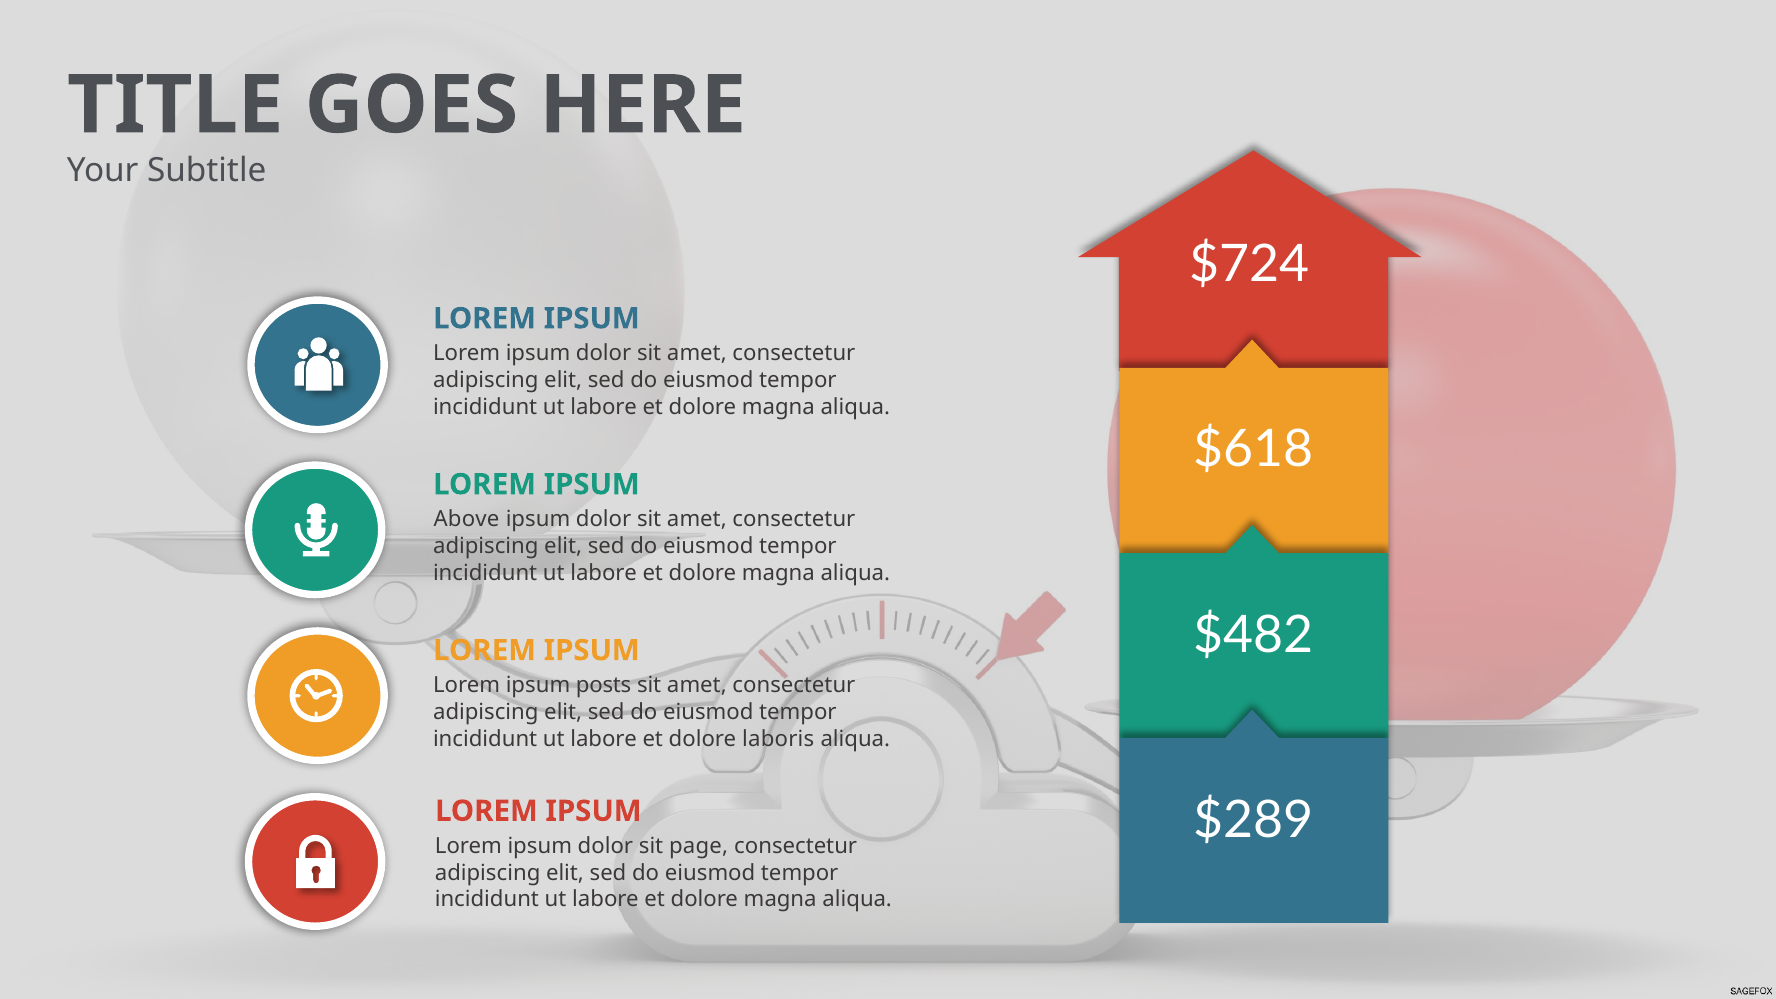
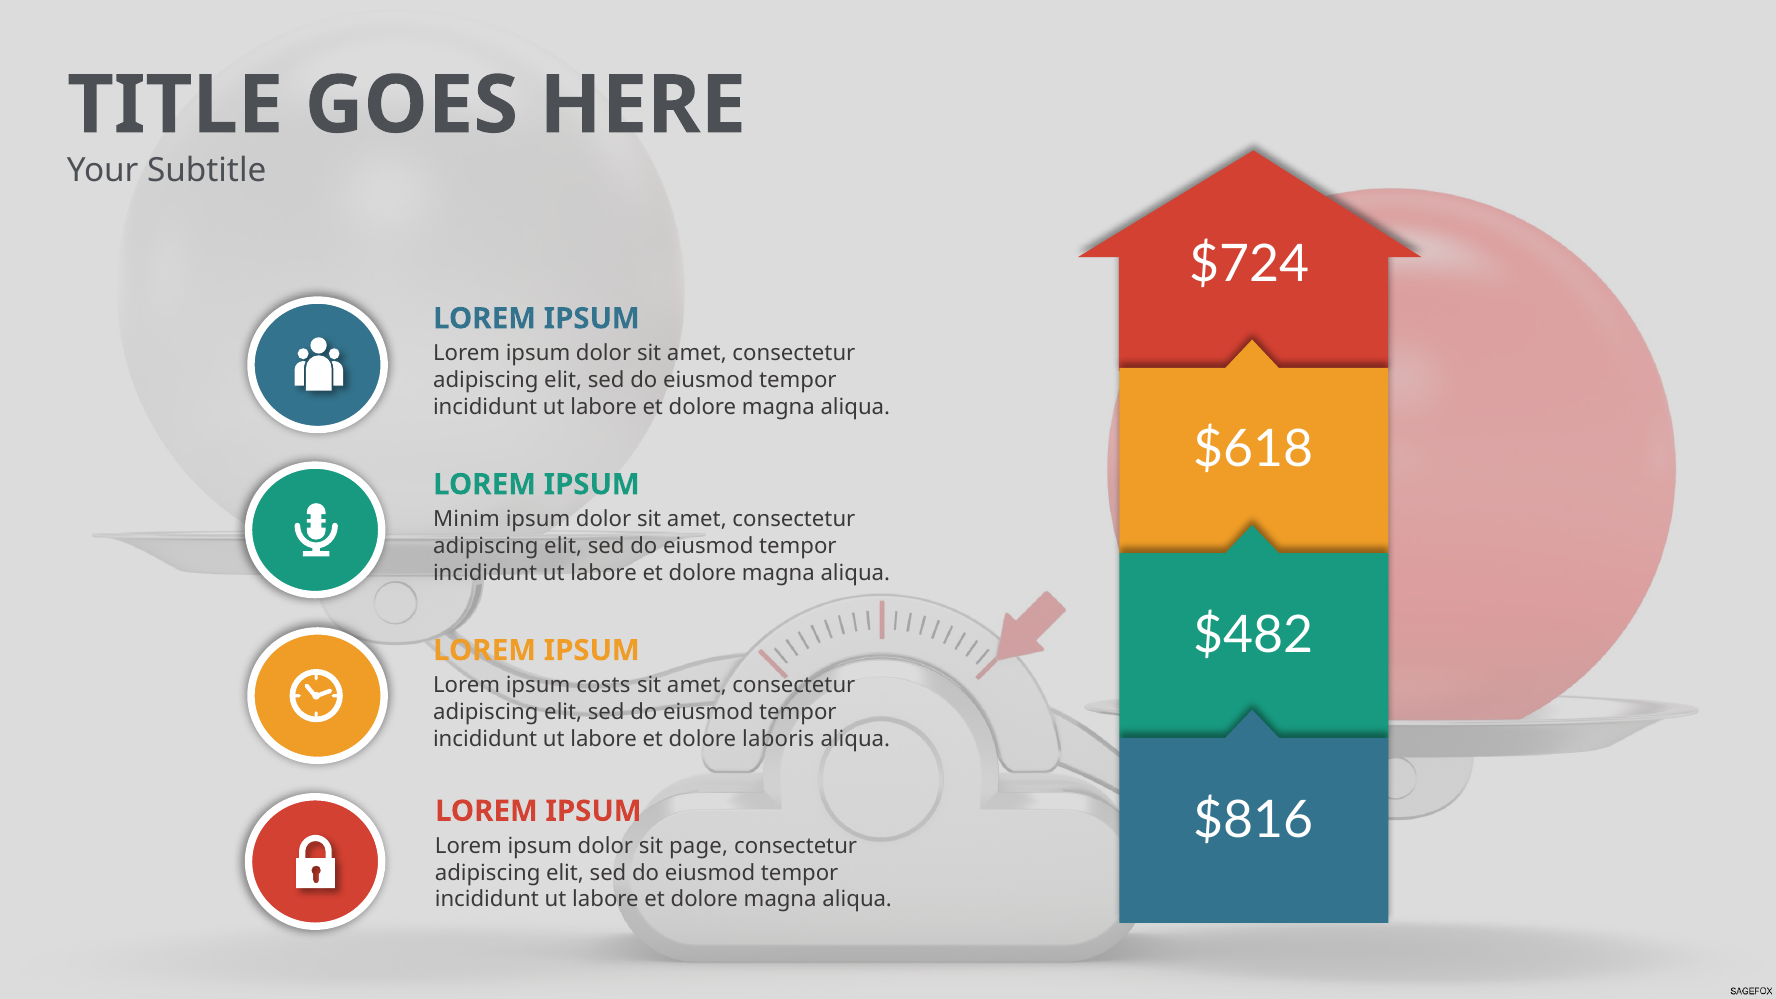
Above: Above -> Minim
posts: posts -> costs
$289: $289 -> $816
